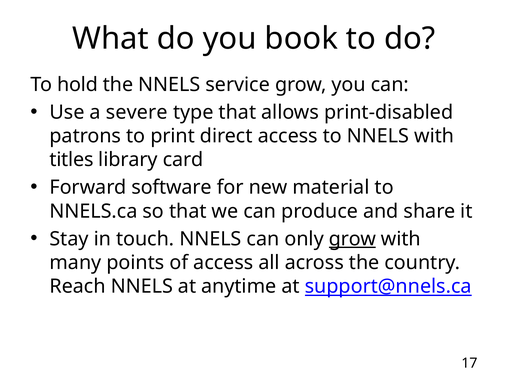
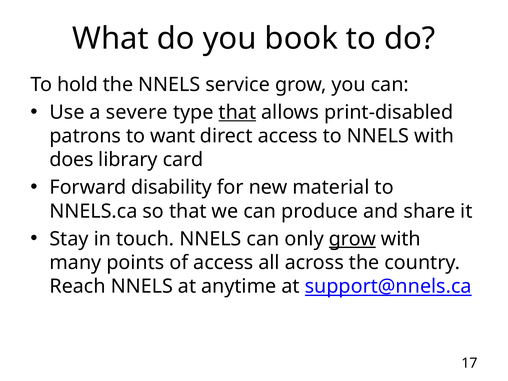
that at (237, 112) underline: none -> present
print: print -> want
titles: titles -> does
software: software -> disability
